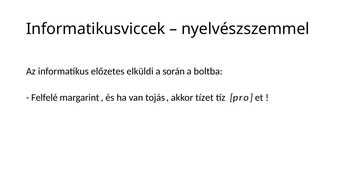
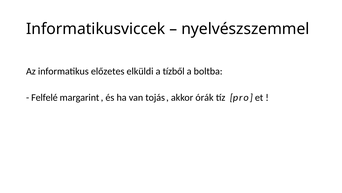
során: során -> tízből
tízet: tízet -> órák
